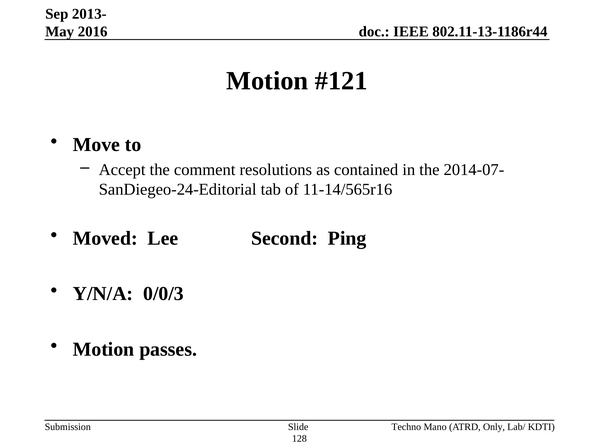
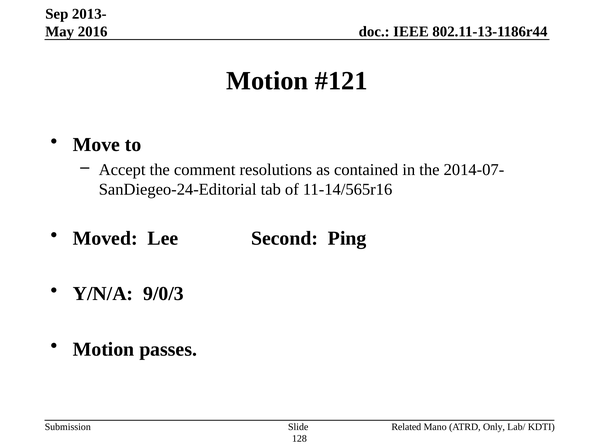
0/0/3: 0/0/3 -> 9/0/3
Techno: Techno -> Related
